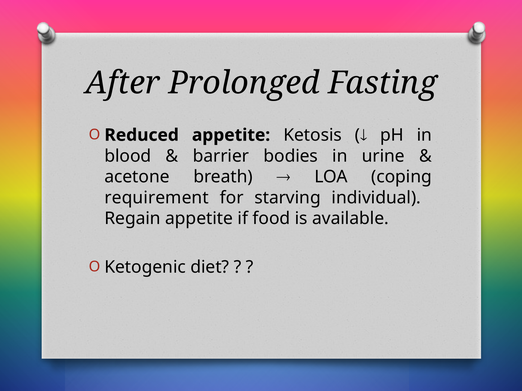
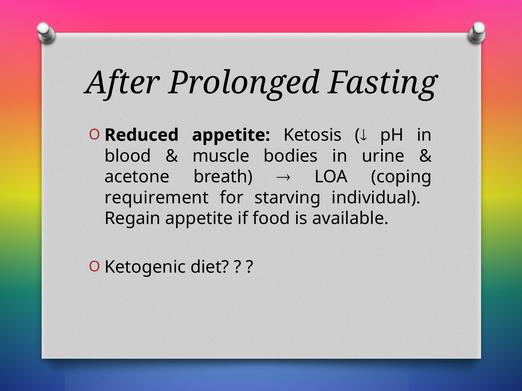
barrier: barrier -> muscle
